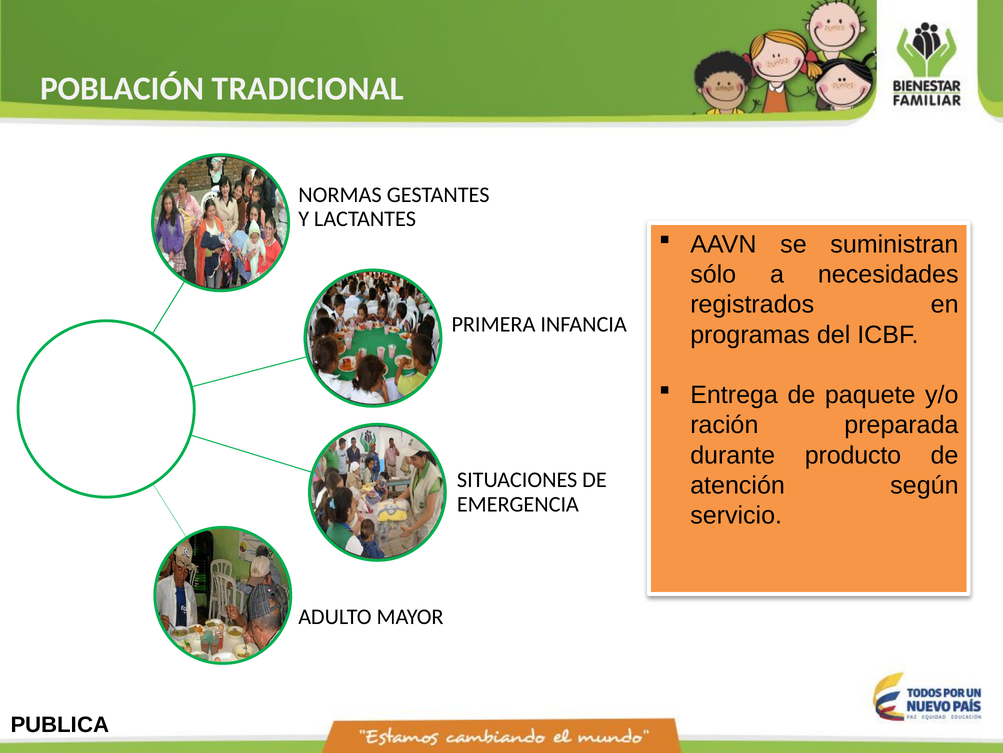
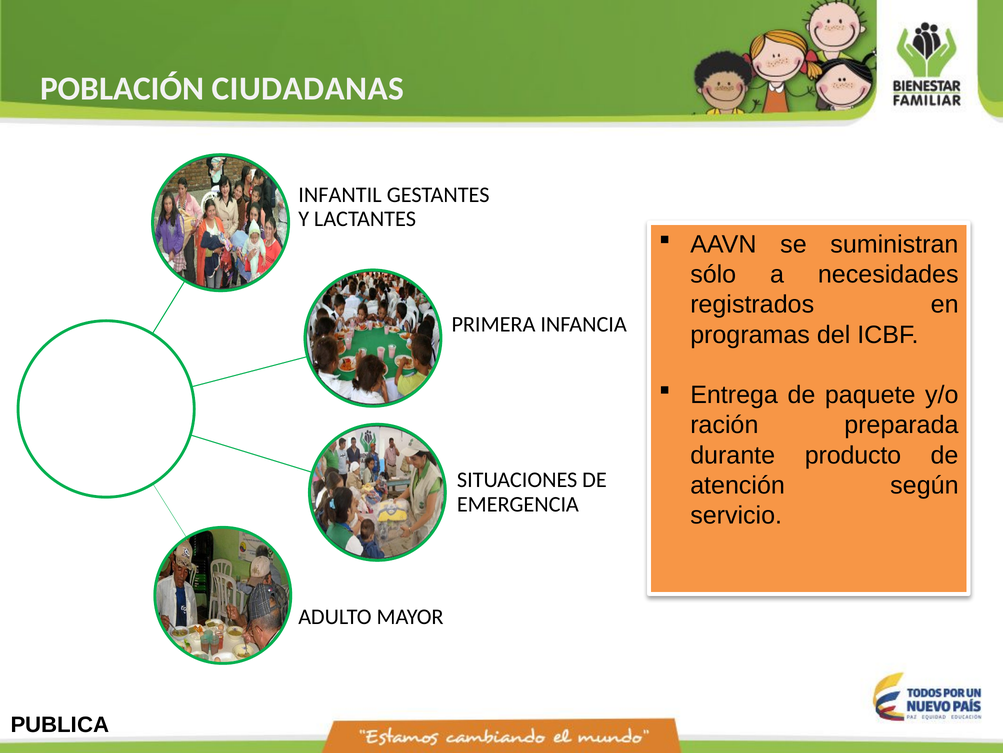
TRADICIONAL: TRADICIONAL -> CIUDADANAS
NORMAS: NORMAS -> INFANTIL
